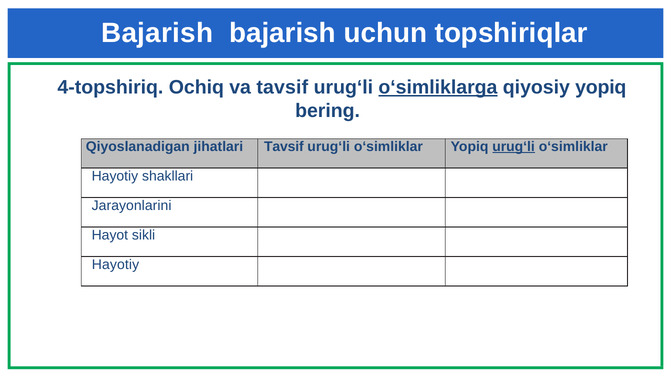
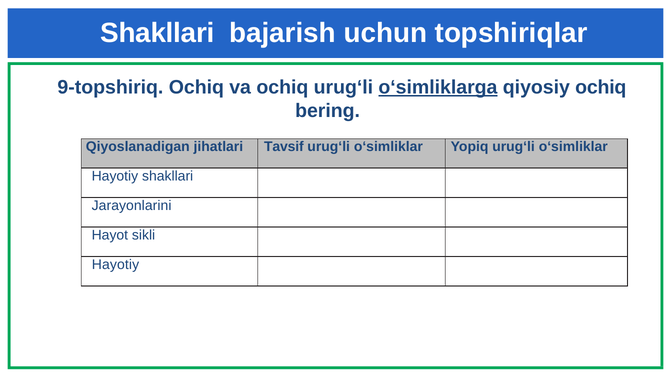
Bajarish at (157, 33): Bajarish -> Shakllari
4-topshiriq: 4-topshiriq -> 9-topshiriq
va tavsif: tavsif -> ochiq
qiyosiy yopiq: yopiq -> ochiq
urug‘li at (514, 147) underline: present -> none
